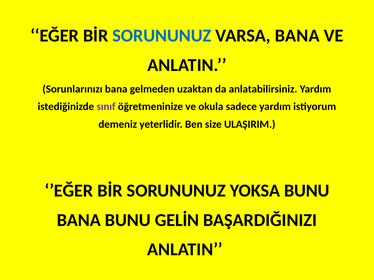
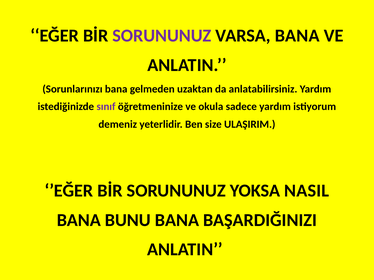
SORUNUNUZ at (162, 36) colour: blue -> purple
YOKSA BUNU: BUNU -> NASIL
BUNU GELİN: GELİN -> BANA
